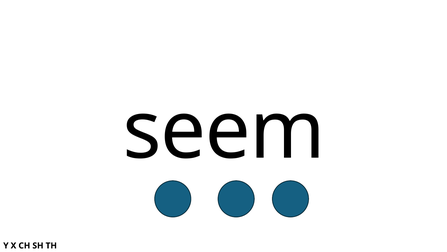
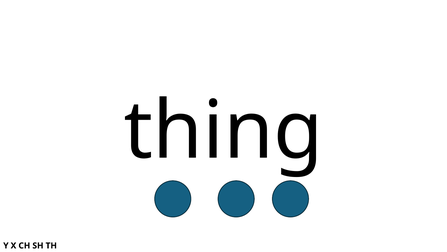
seem: seem -> thing
